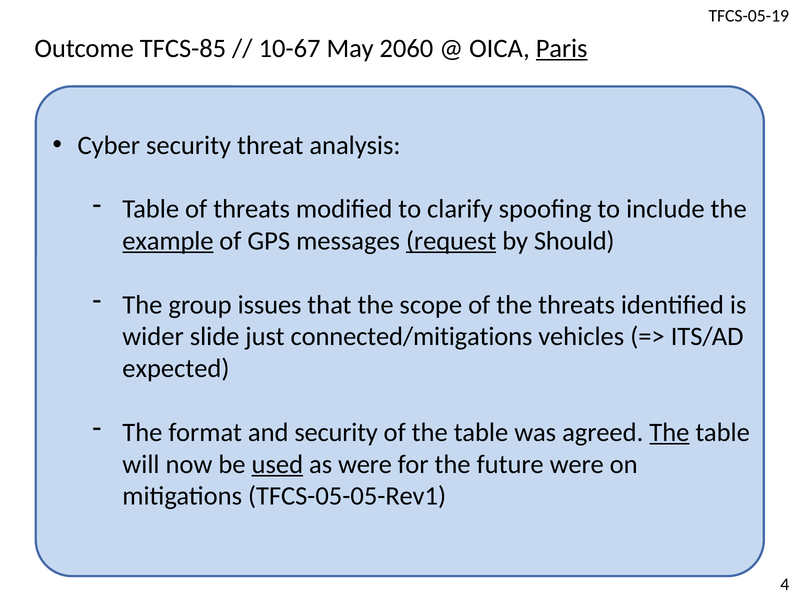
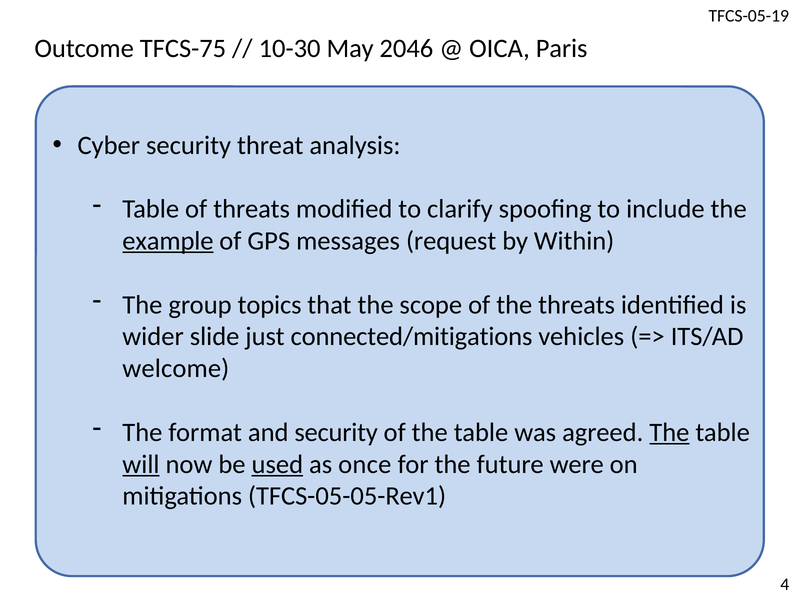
TFCS-85: TFCS-85 -> TFCS-75
10-67: 10-67 -> 10-30
2060: 2060 -> 2046
Paris underline: present -> none
request underline: present -> none
Should: Should -> Within
issues: issues -> topics
expected: expected -> welcome
will underline: none -> present
as were: were -> once
